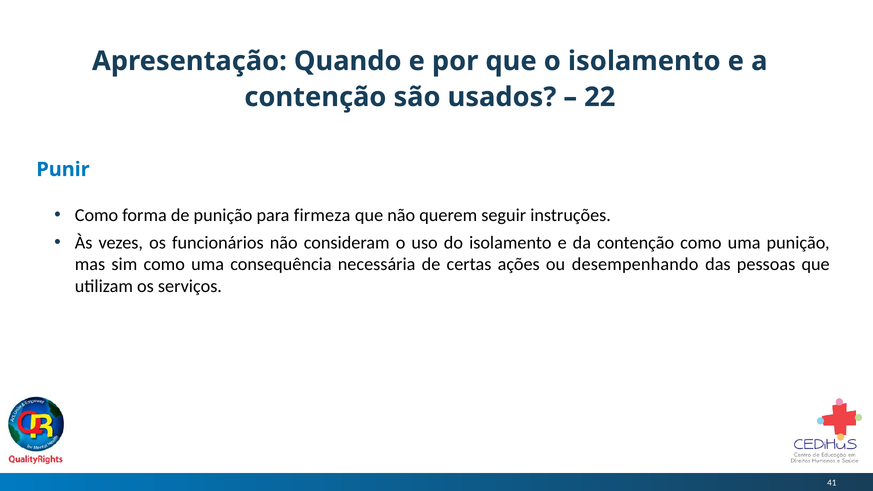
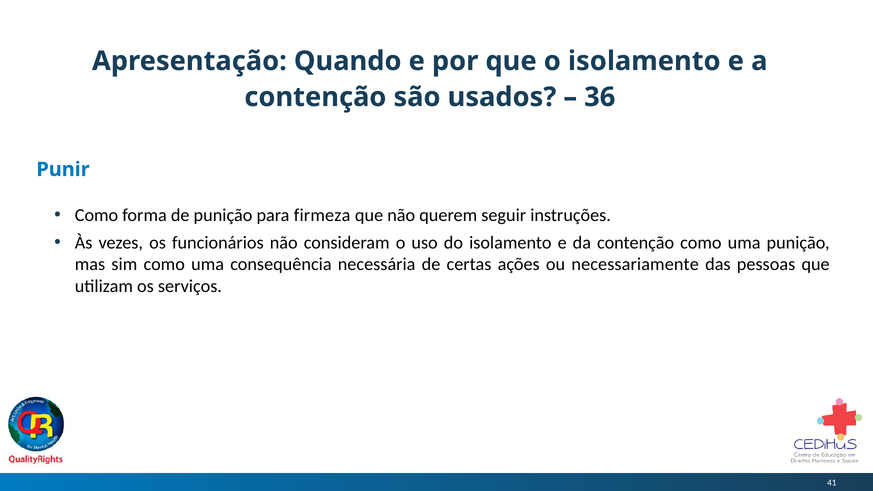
22: 22 -> 36
desempenhando: desempenhando -> necessariamente
